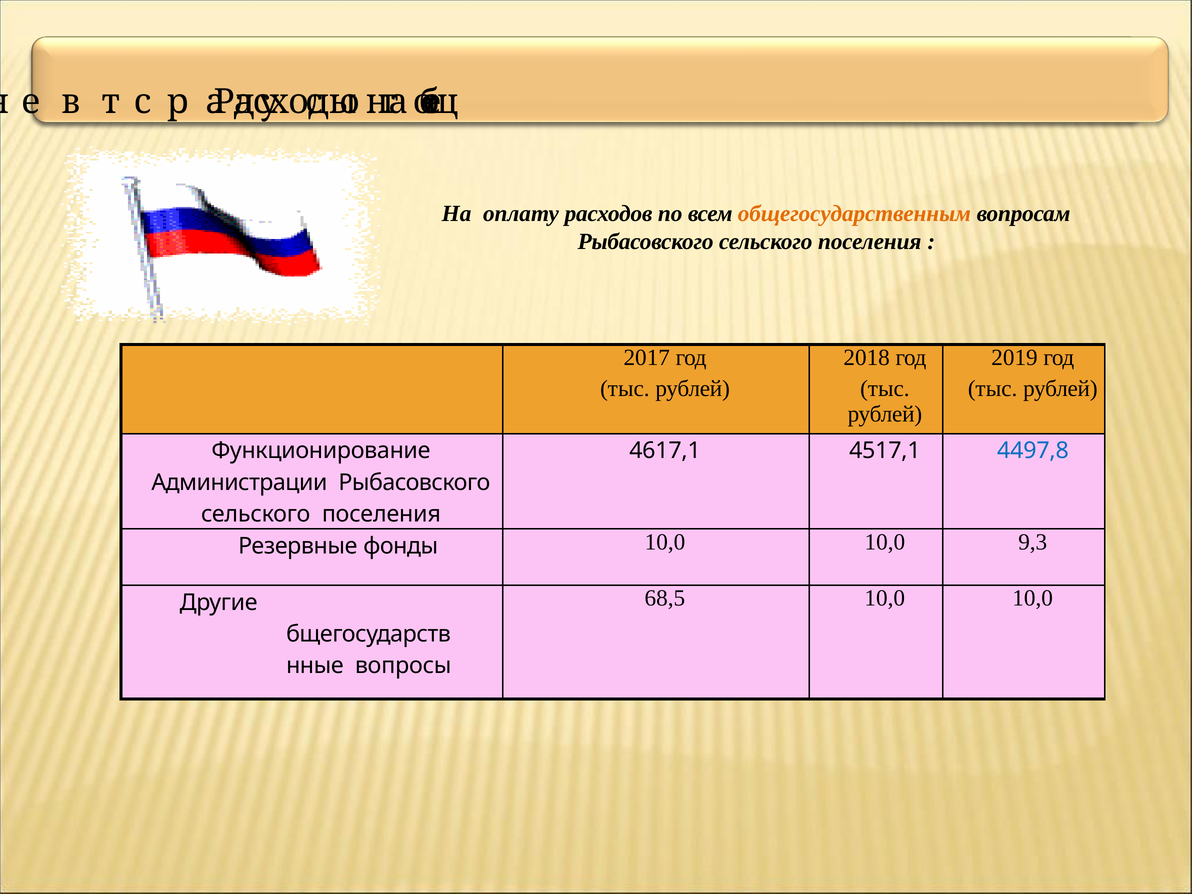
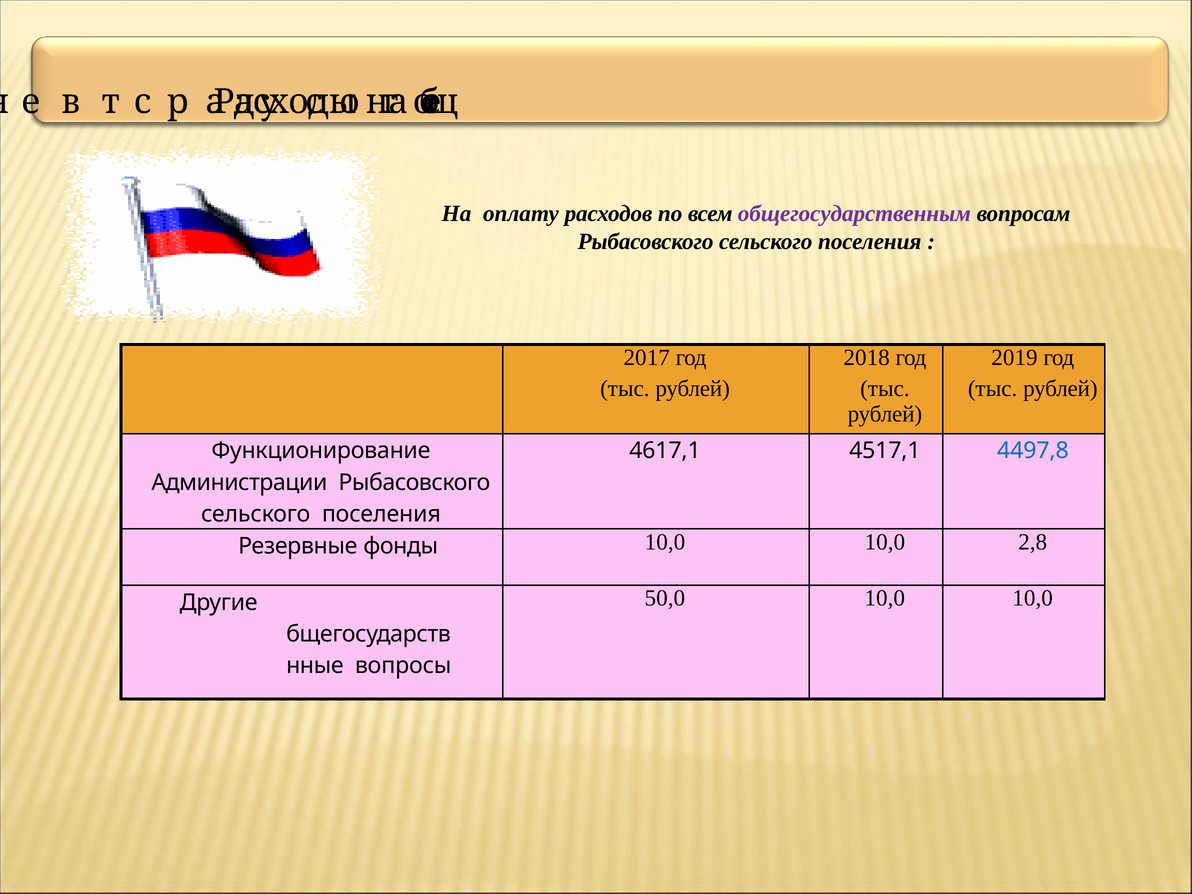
общегосударственным colour: orange -> purple
9,3: 9,3 -> 2,8
68,5: 68,5 -> 50,0
